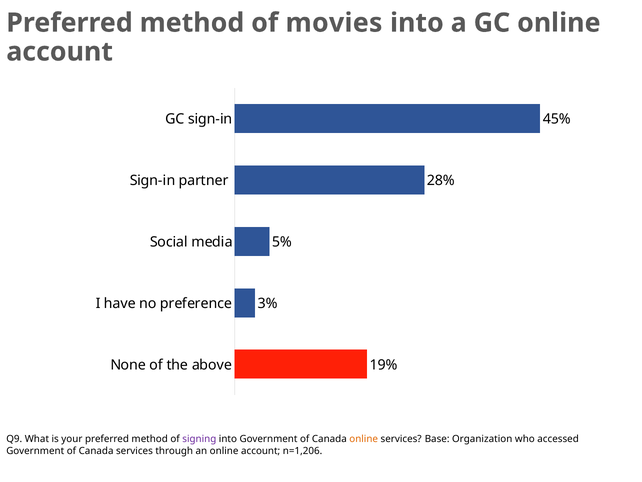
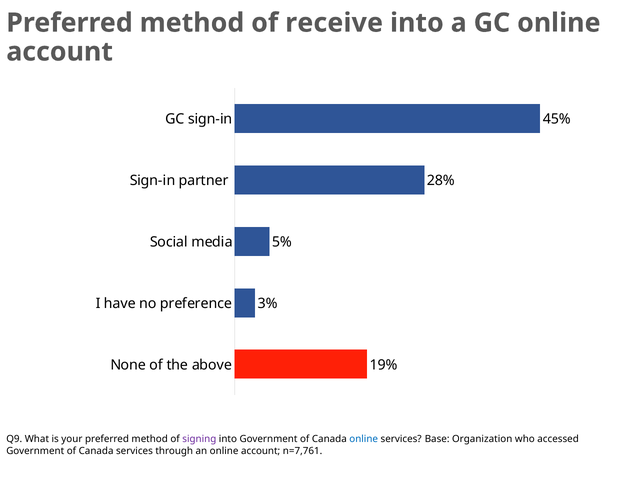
movies: movies -> receive
online at (364, 439) colour: orange -> blue
n=1,206: n=1,206 -> n=7,761
